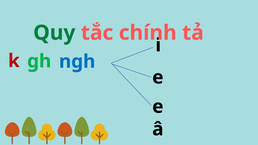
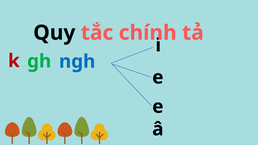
Quy colour: green -> black
